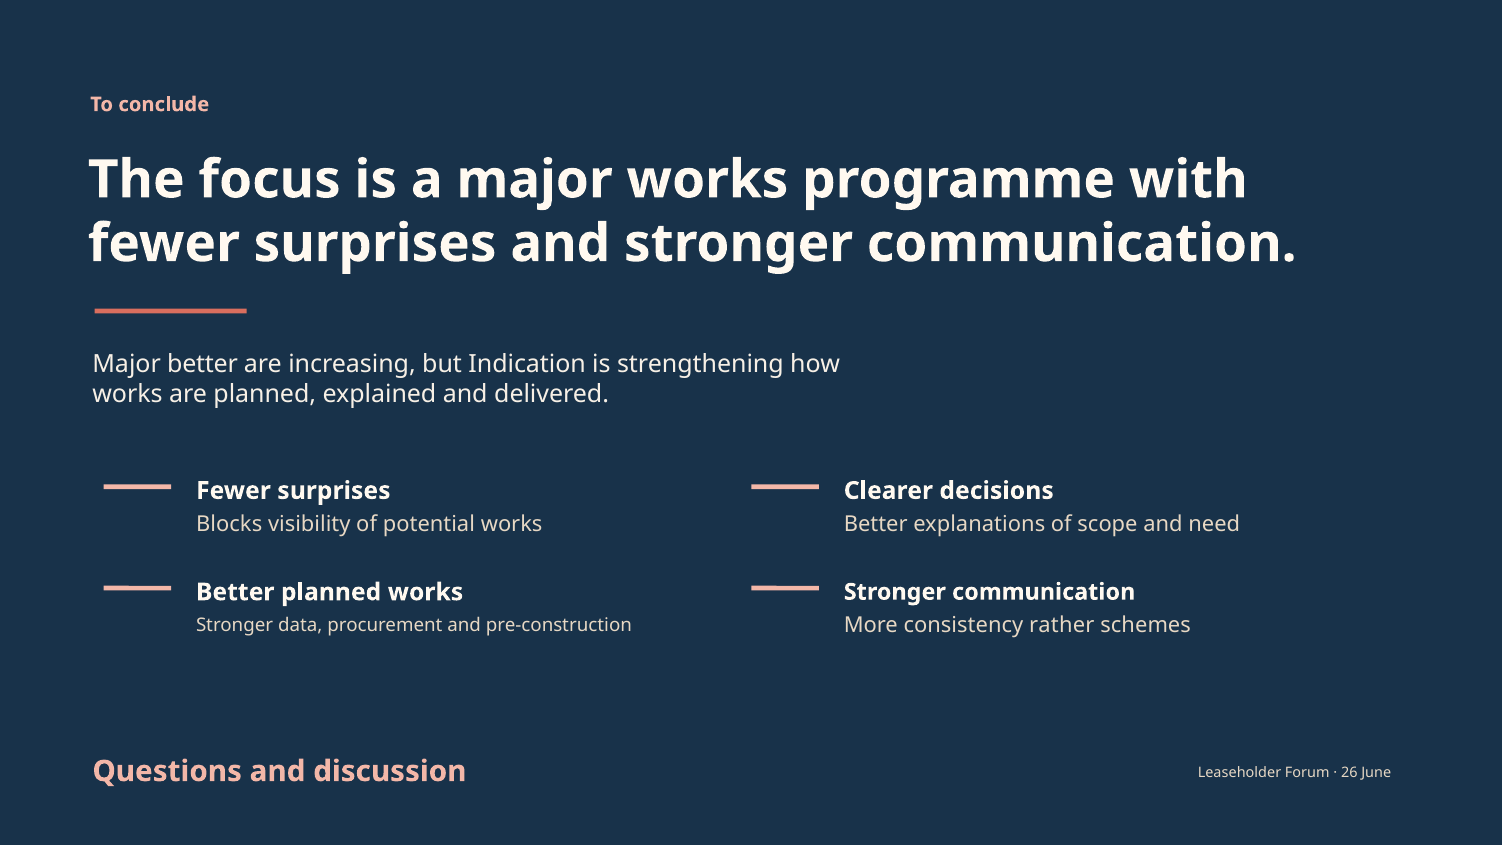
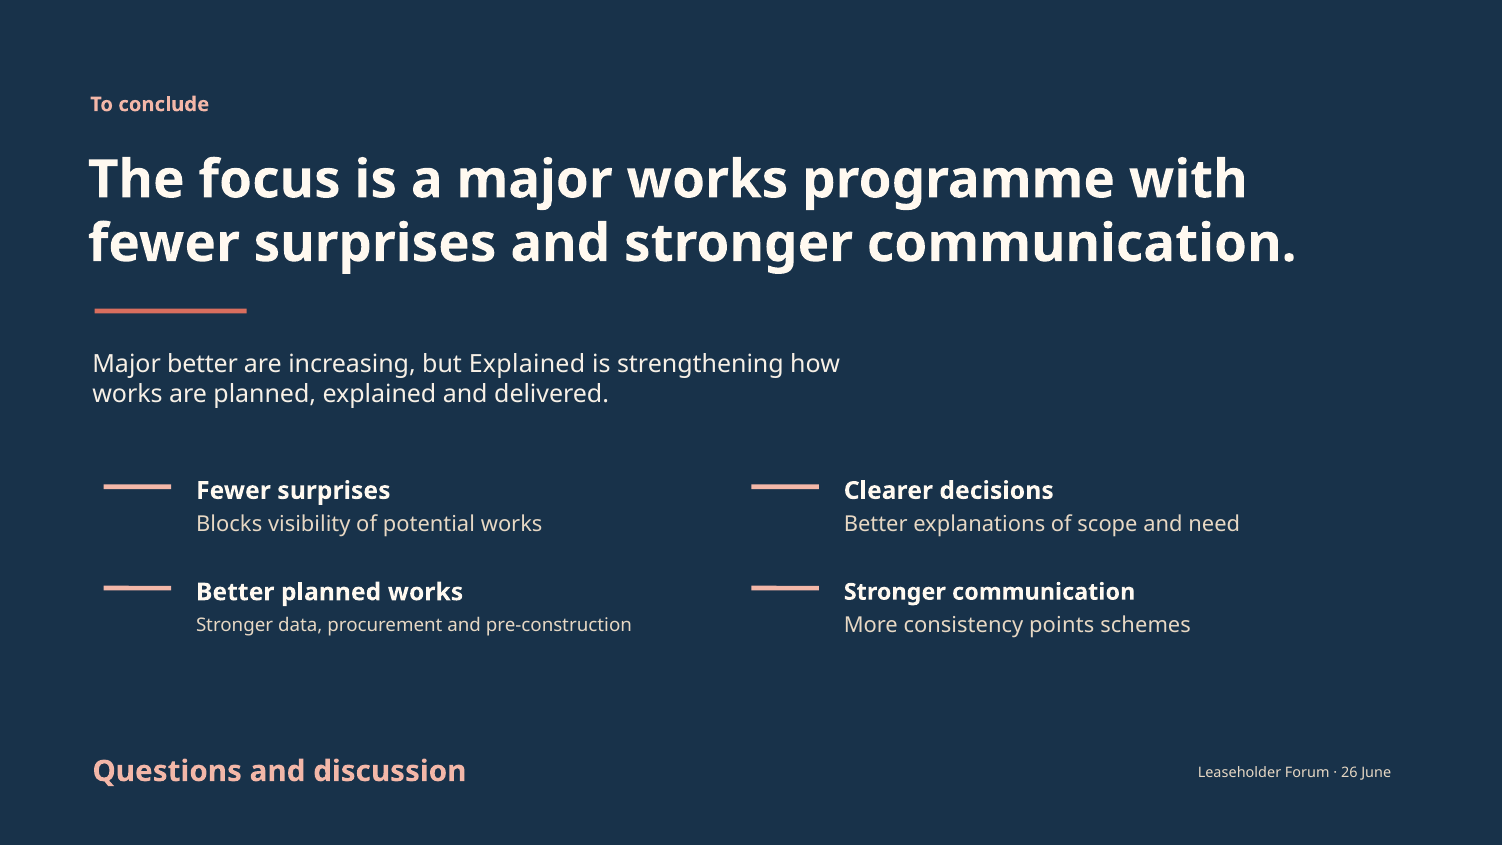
but Indication: Indication -> Explained
rather: rather -> points
